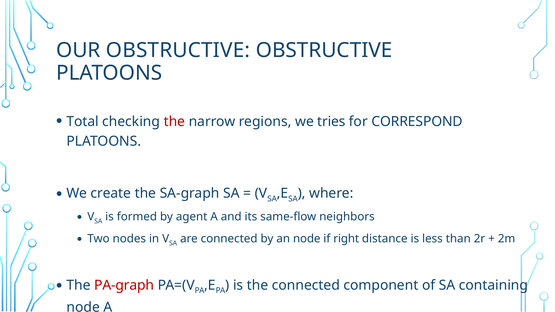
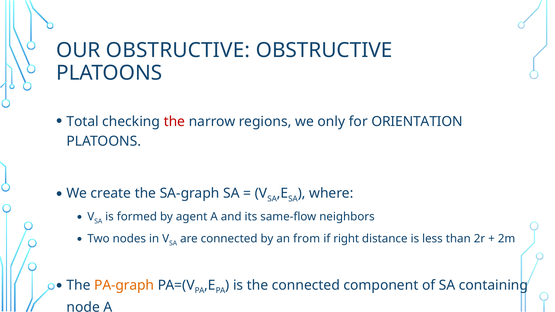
tries: tries -> only
CORRESPOND: CORRESPOND -> ORIENTATION
an node: node -> from
PA-graph colour: red -> orange
